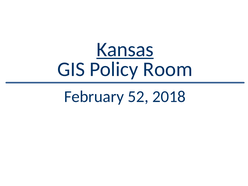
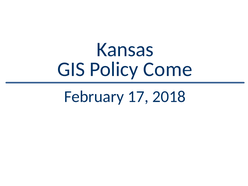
Kansas underline: present -> none
Room: Room -> Come
52: 52 -> 17
